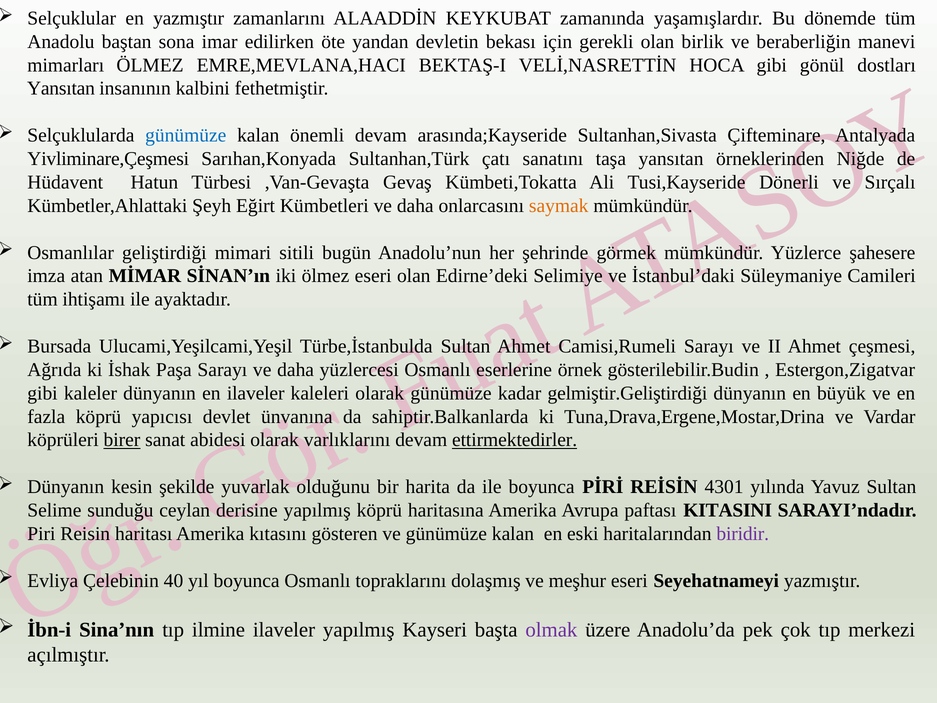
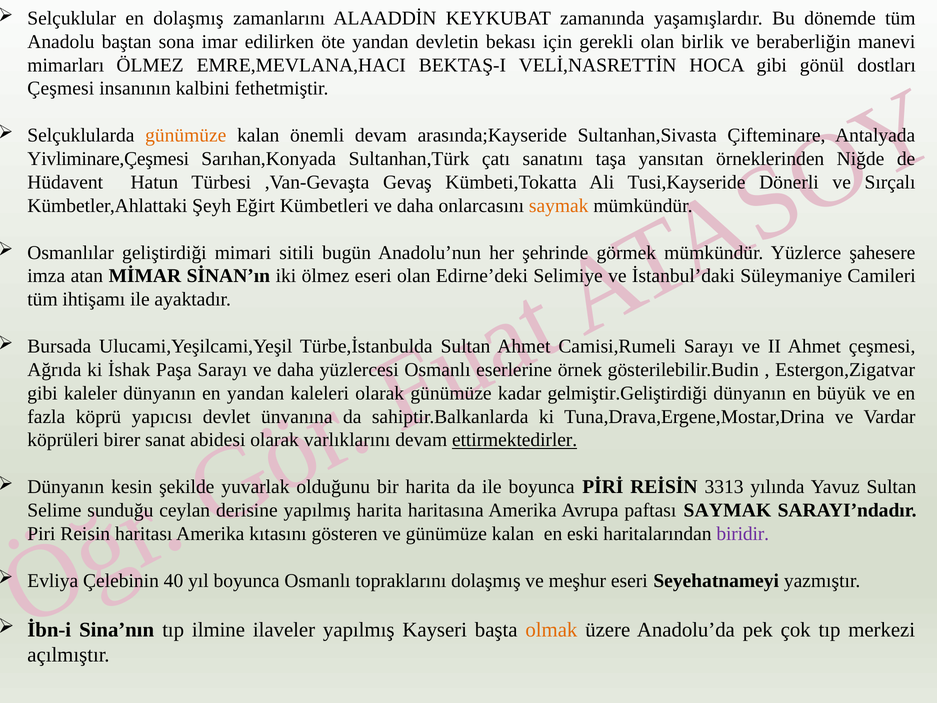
en yazmıştır: yazmıştır -> dolaşmış
Yansıtan at (61, 89): Yansıtan -> Çeşmesi
günümüze at (186, 135) colour: blue -> orange
en ilaveler: ilaveler -> yandan
birer underline: present -> none
4301: 4301 -> 3313
köprü at (379, 510): köprü -> harita
paftası KITASINI: KITASINI -> SAYMAK
olmak colour: purple -> orange
